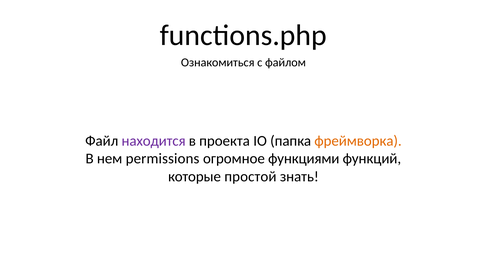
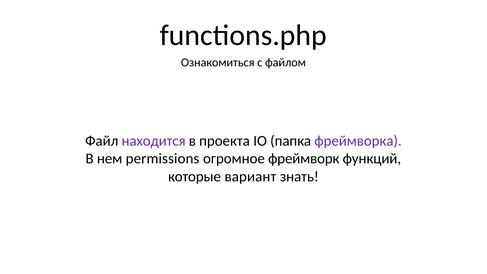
фреймворка colour: orange -> purple
функциями: функциями -> фреймворк
простой: простой -> вариант
